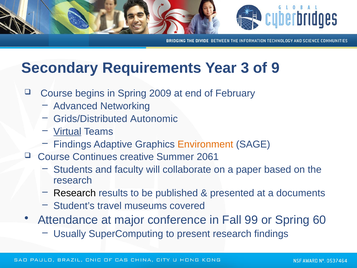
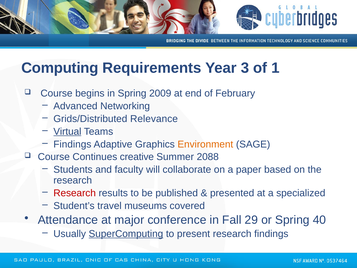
Secondary: Secondary -> Computing
9: 9 -> 1
Autonomic: Autonomic -> Relevance
2061: 2061 -> 2088
Research at (75, 193) colour: black -> red
documents: documents -> specialized
99: 99 -> 29
60: 60 -> 40
SuperComputing underline: none -> present
